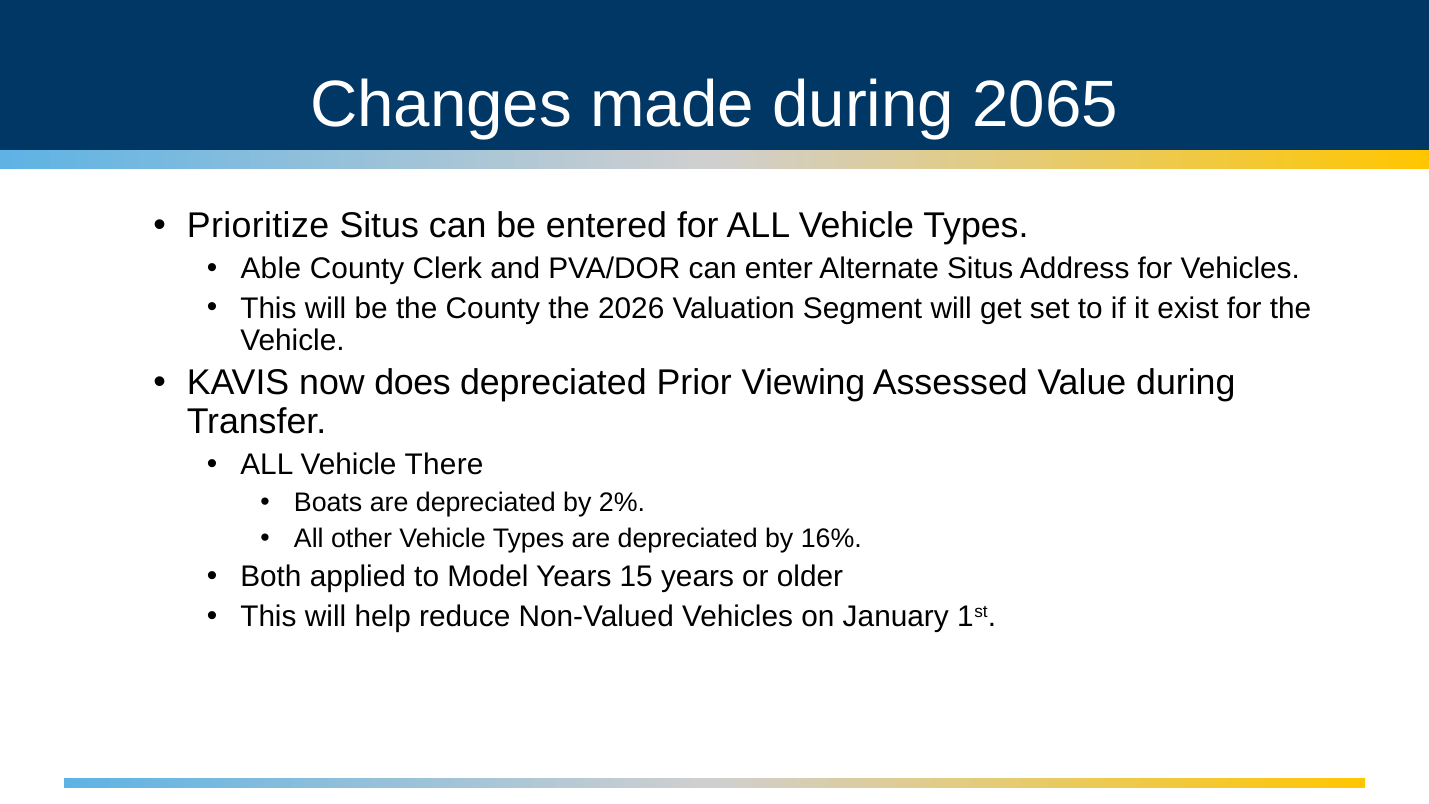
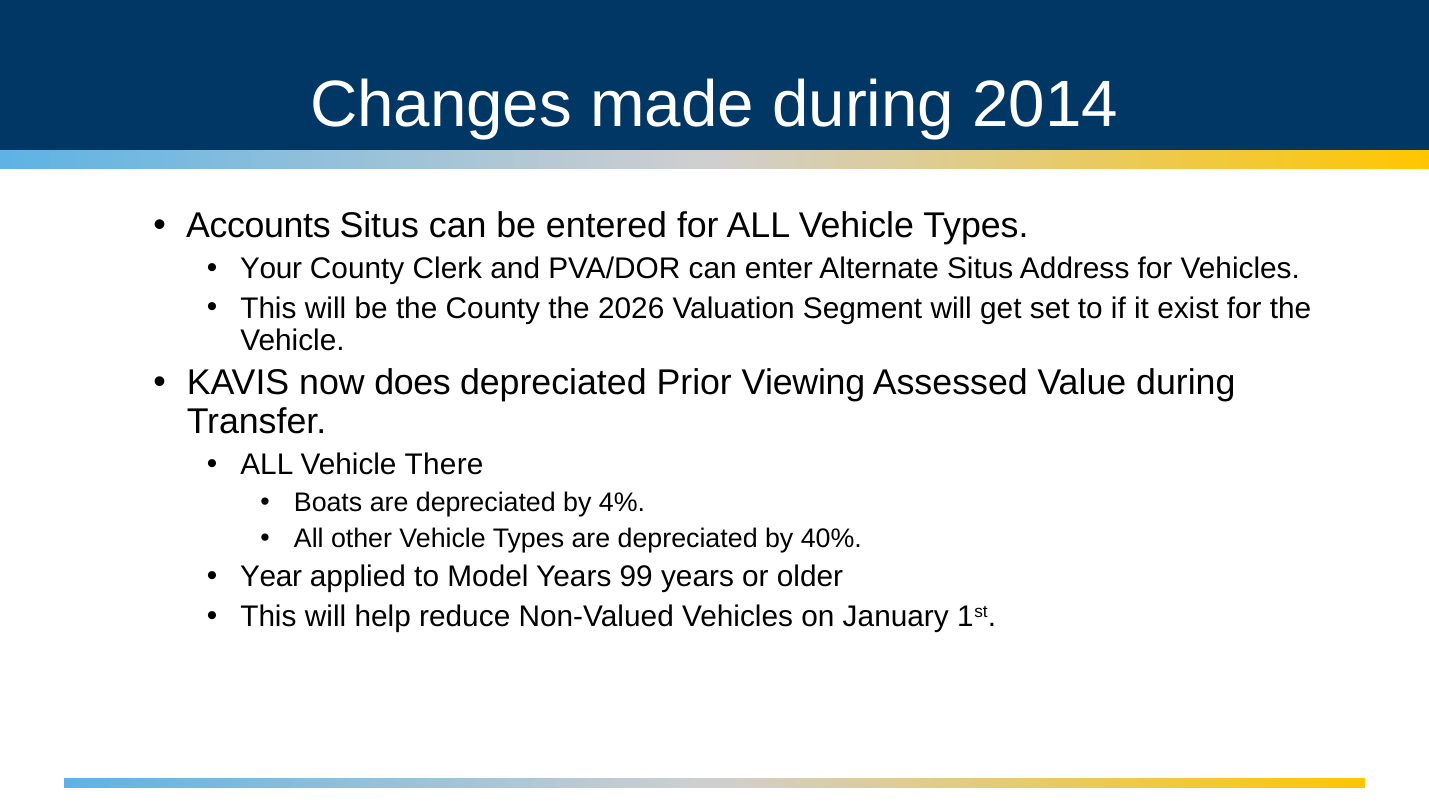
2065: 2065 -> 2014
Prioritize: Prioritize -> Accounts
Able: Able -> Your
2%: 2% -> 4%
16%: 16% -> 40%
Both: Both -> Year
15: 15 -> 99
